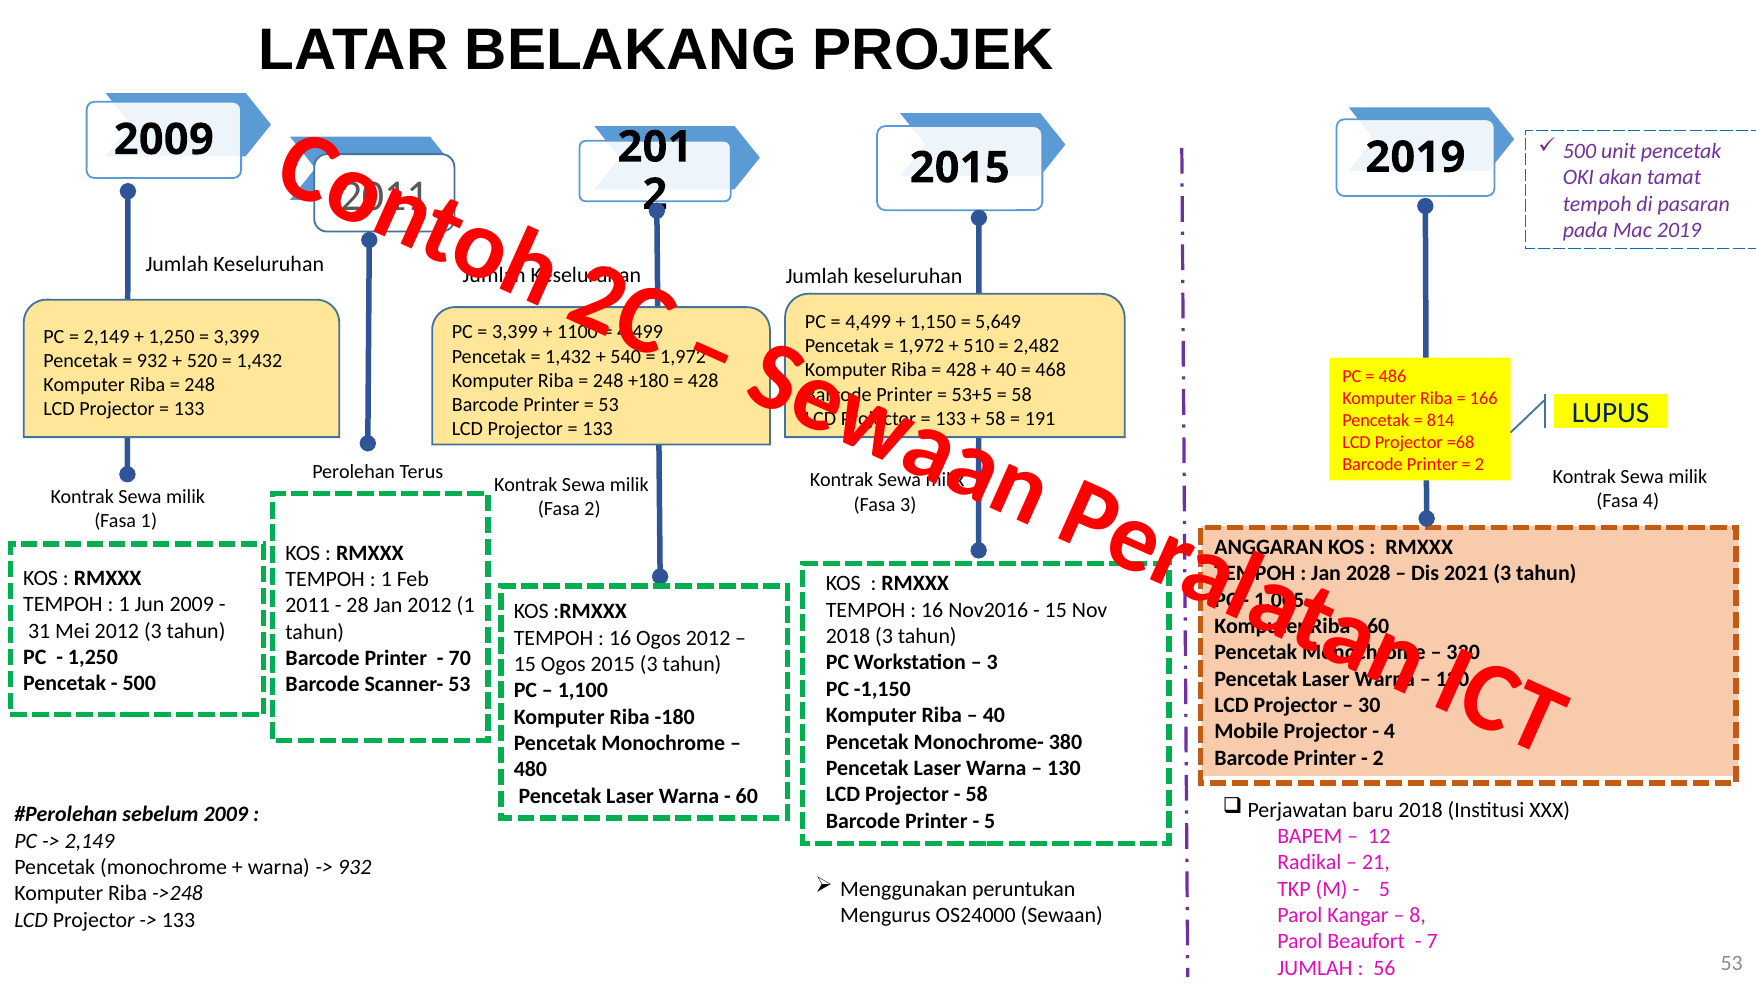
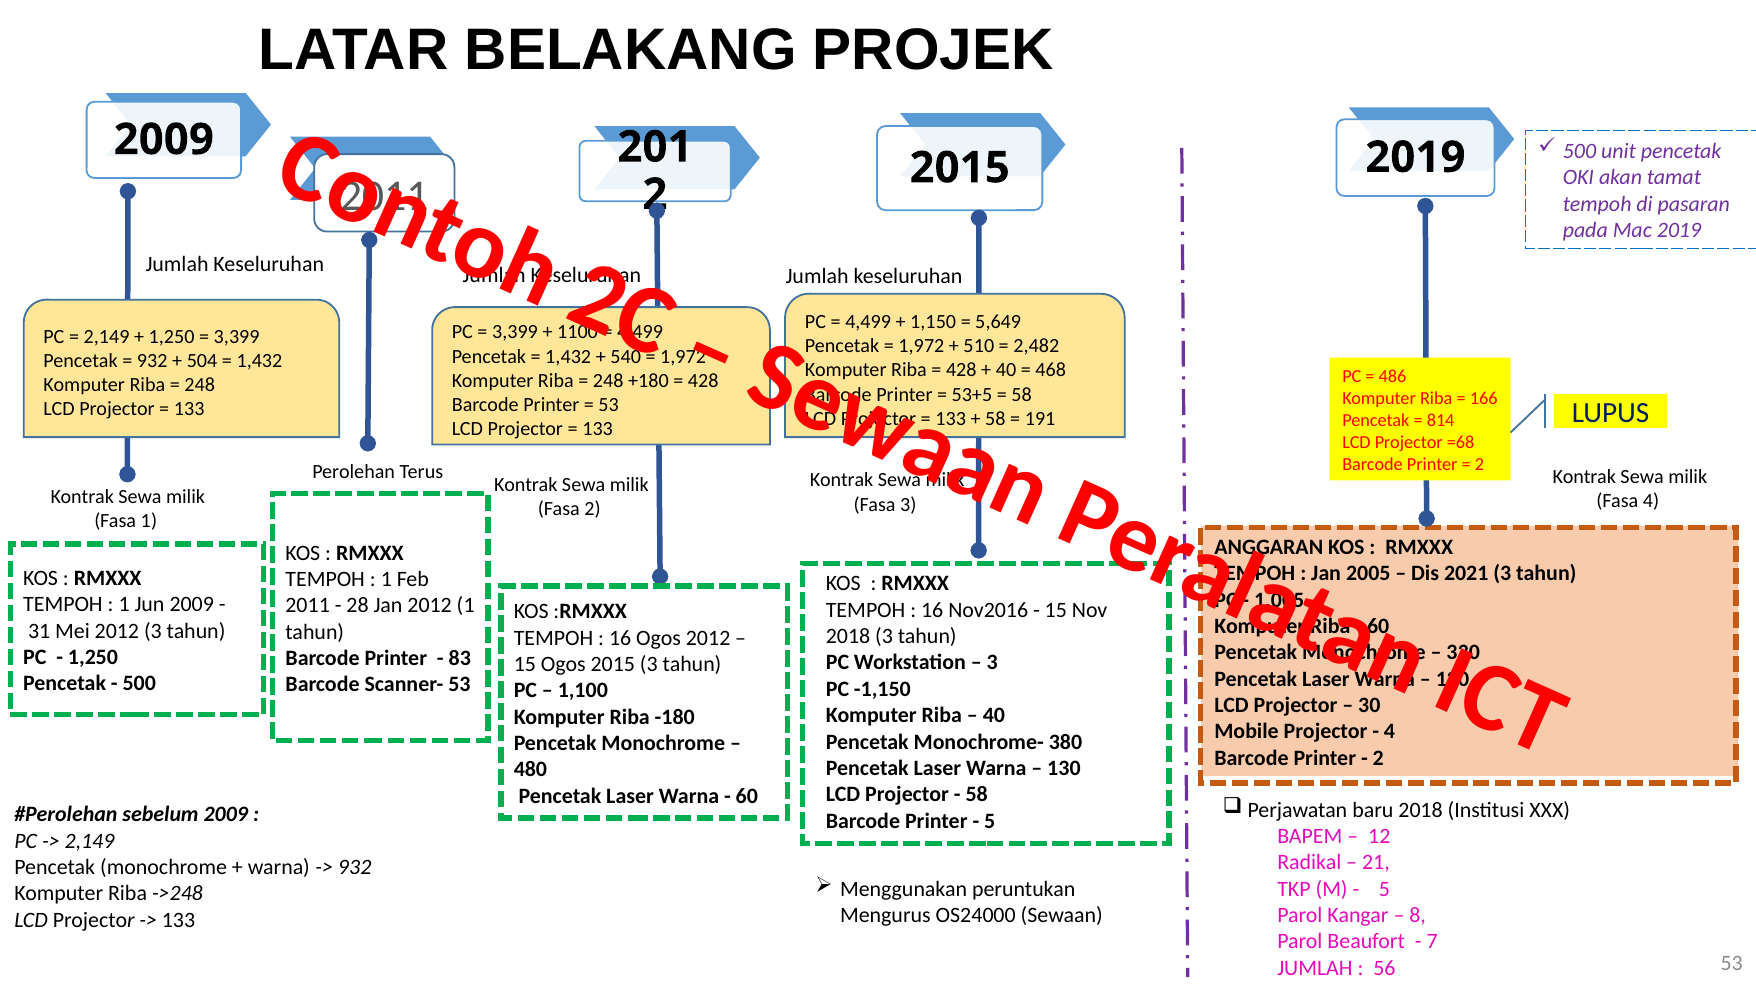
520: 520 -> 504
2028: 2028 -> 2005
70: 70 -> 83
